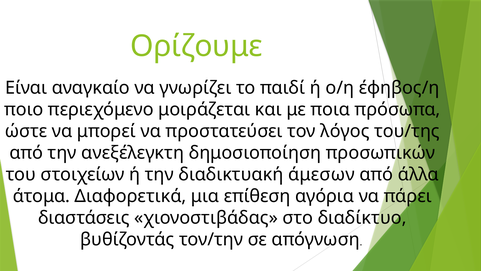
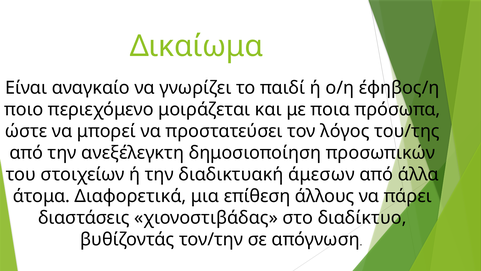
Ορίζουμε: Ορίζουμε -> Δικαίωμα
αγόρια: αγόρια -> άλλους
